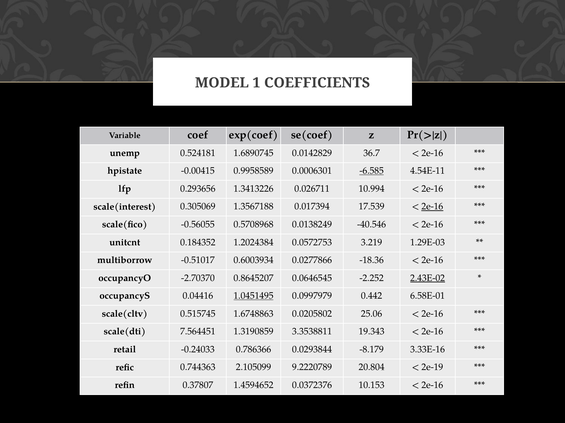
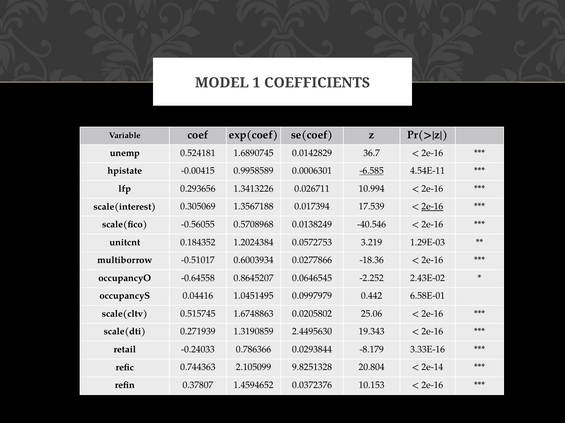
-2.70370: -2.70370 -> -0.64558
2.43E-02 underline: present -> none
1.0451495 underline: present -> none
7.564451: 7.564451 -> 0.271939
3.3538811: 3.3538811 -> 2.4495630
9.2220789: 9.2220789 -> 9.8251328
2e-19: 2e-19 -> 2e-14
